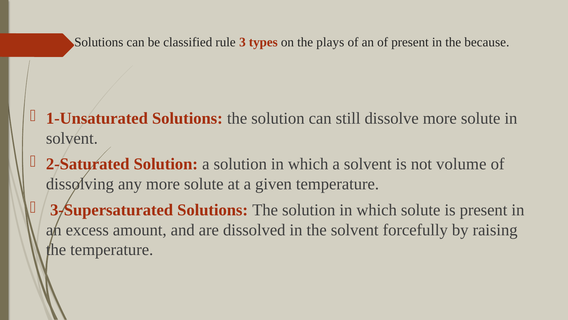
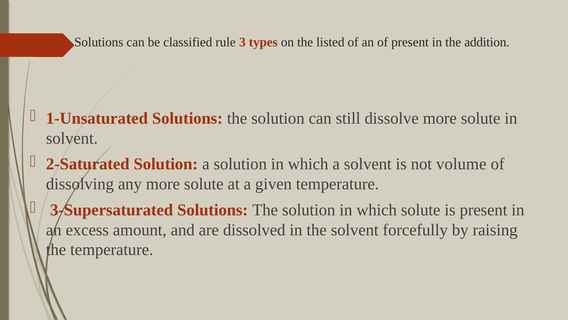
plays: plays -> listed
because: because -> addition
